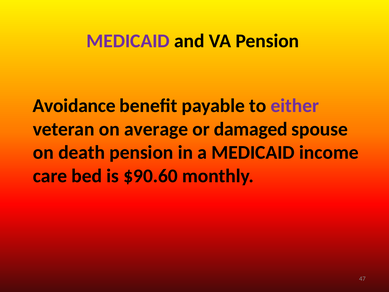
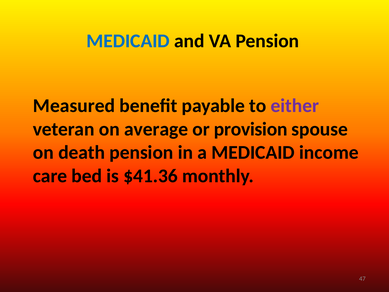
MEDICAID at (128, 41) colour: purple -> blue
Avoidance: Avoidance -> Measured
damaged: damaged -> provision
$90.60: $90.60 -> $41.36
